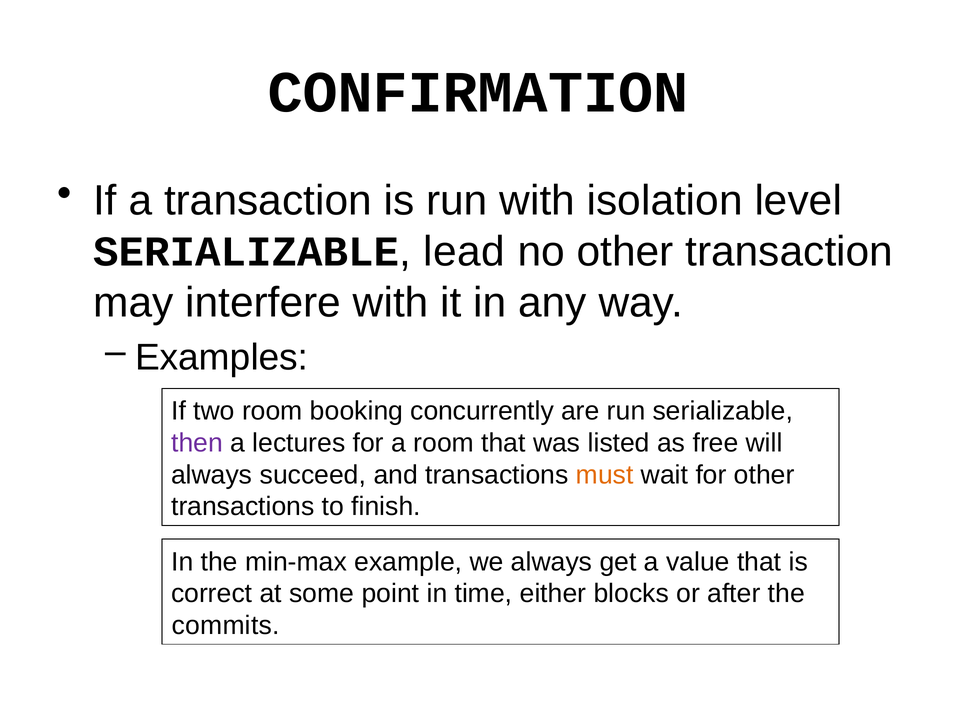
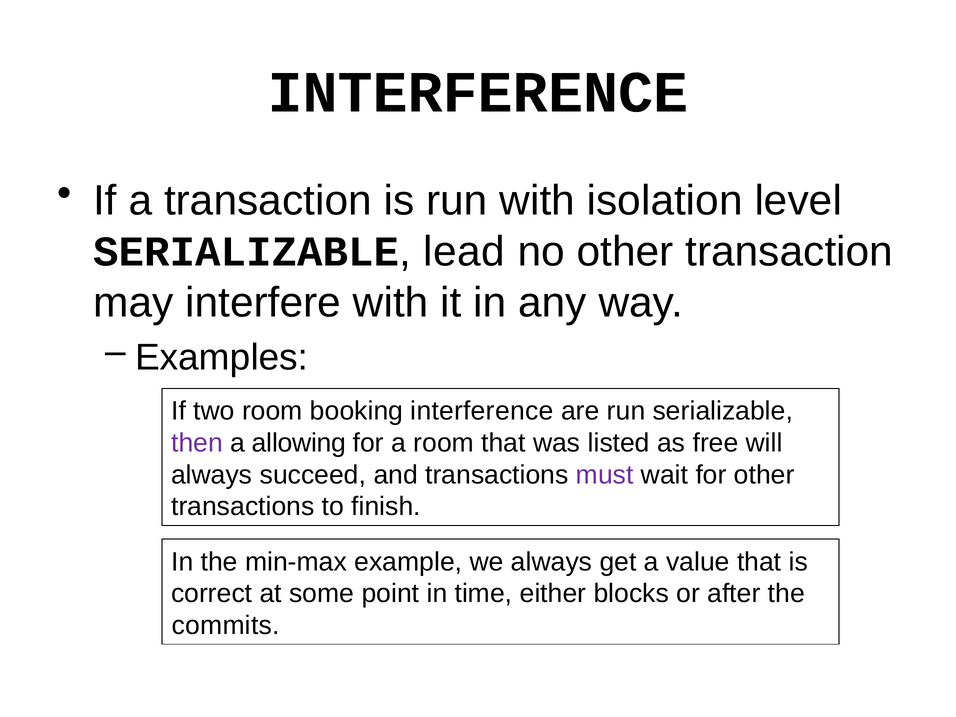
CONFIRMATION at (478, 93): CONFIRMATION -> INTERFERENCE
booking concurrently: concurrently -> interference
lectures: lectures -> allowing
must colour: orange -> purple
